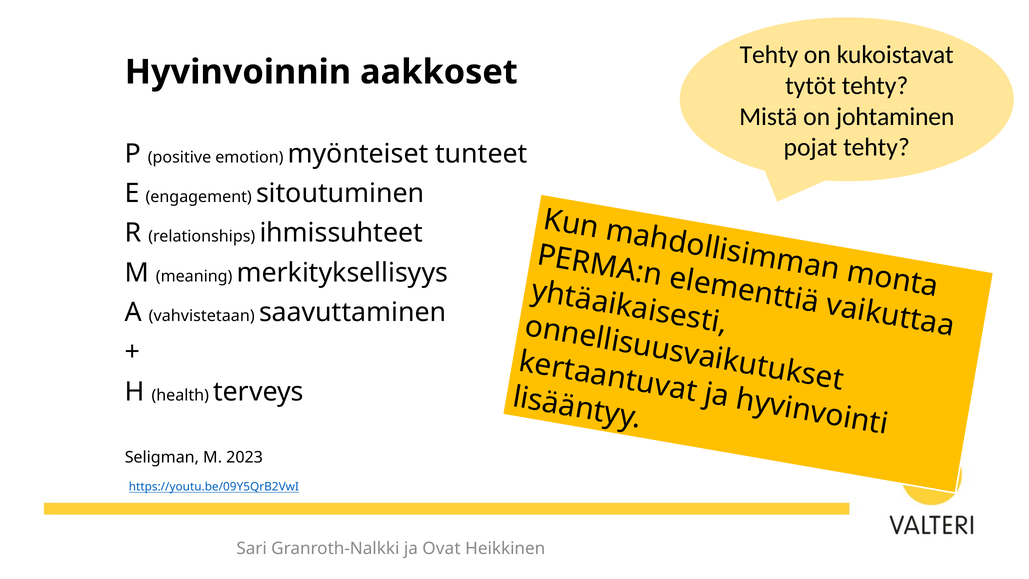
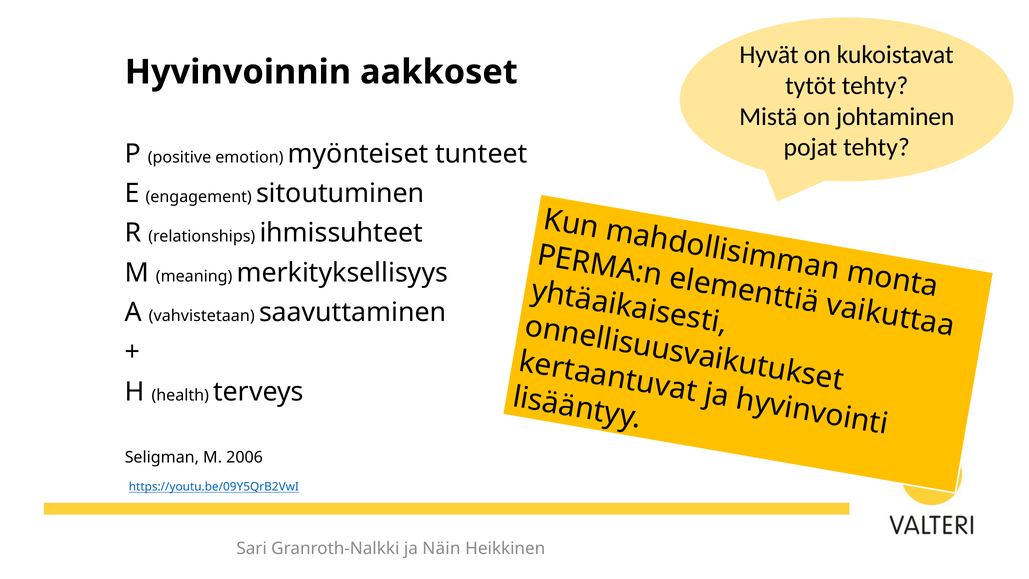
Tehty at (769, 55): Tehty -> Hyvät
2023: 2023 -> 2006
Ovat: Ovat -> Näin
